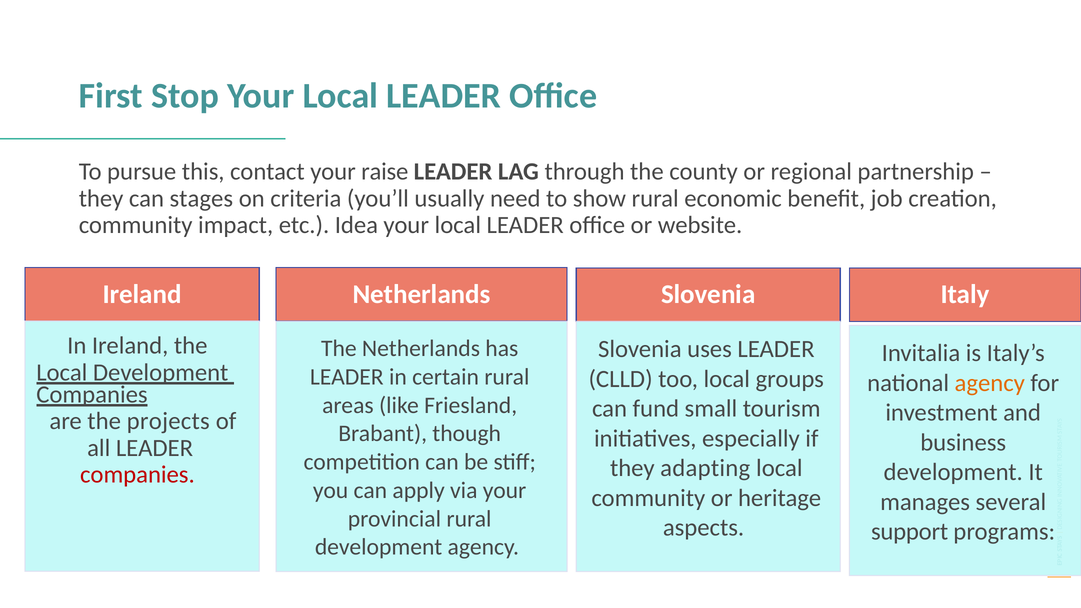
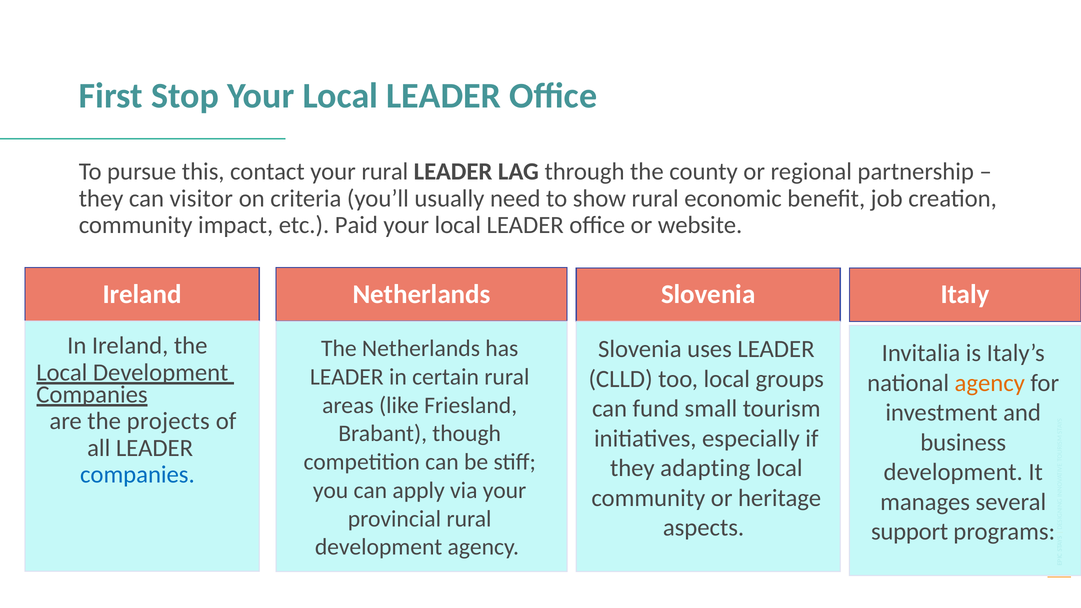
your raise: raise -> rural
stages: stages -> visitor
Idea: Idea -> Paid
companies at (137, 475) colour: red -> blue
